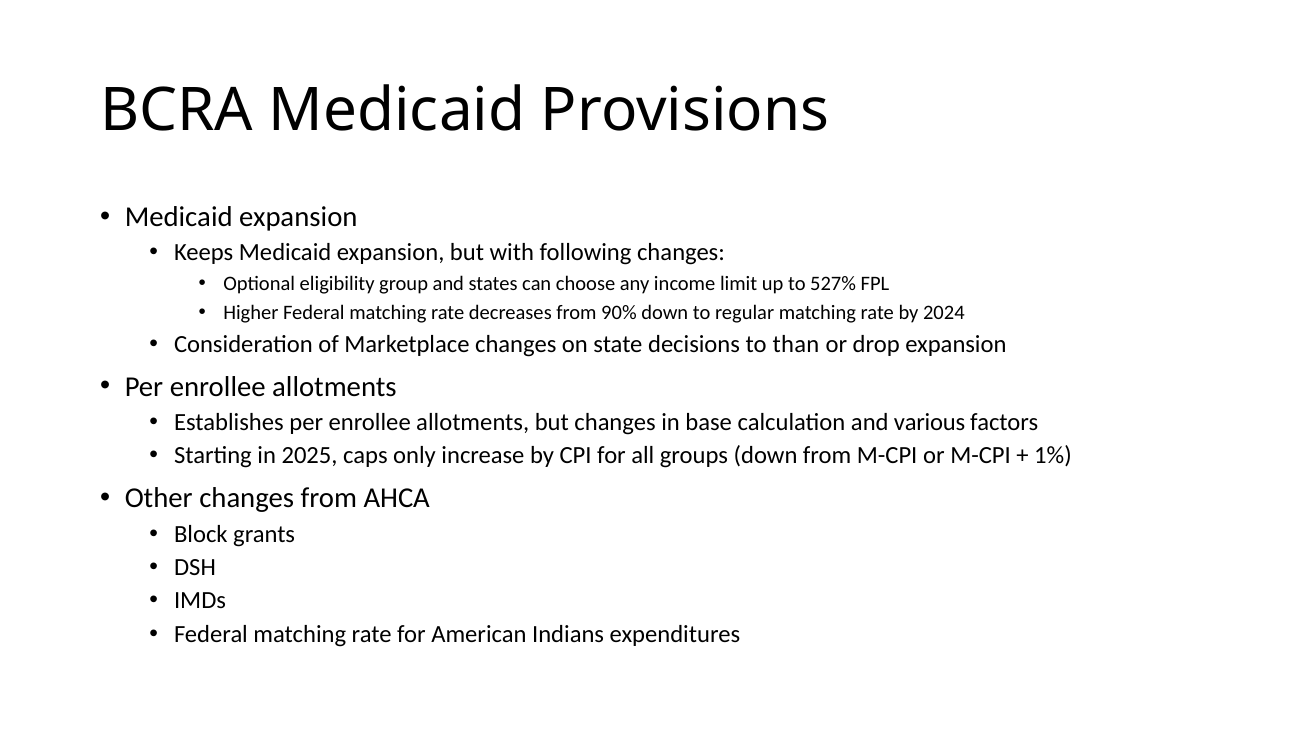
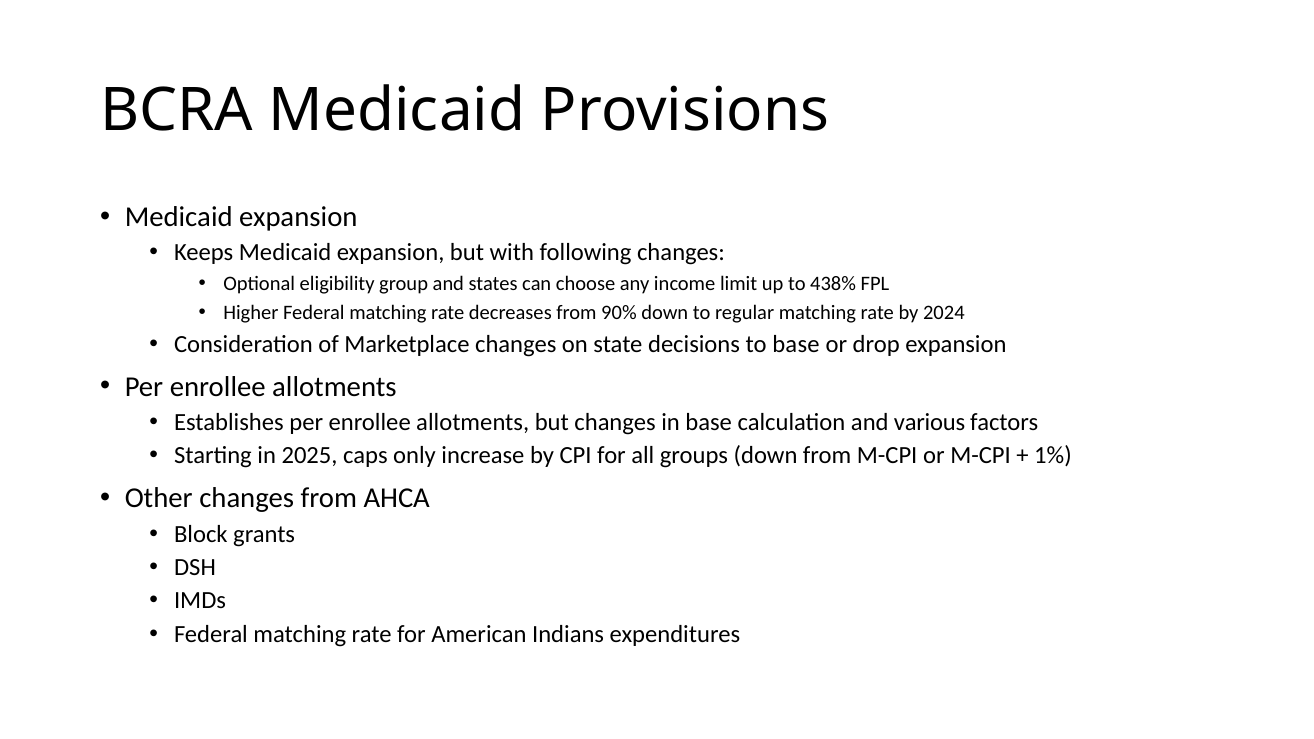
527%: 527% -> 438%
to than: than -> base
